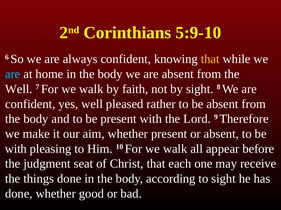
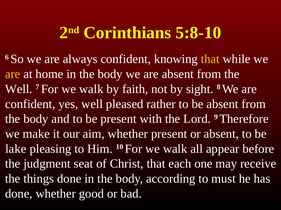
5:9-10: 5:9-10 -> 5:8-10
are at (13, 74) colour: light blue -> yellow
with at (16, 149): with -> lake
to sight: sight -> must
